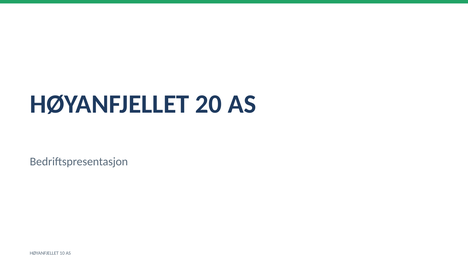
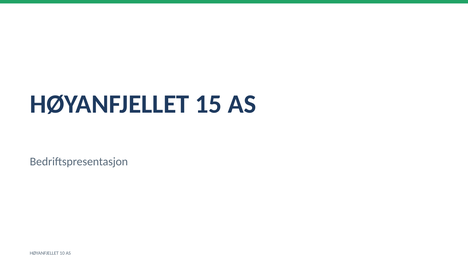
20: 20 -> 15
